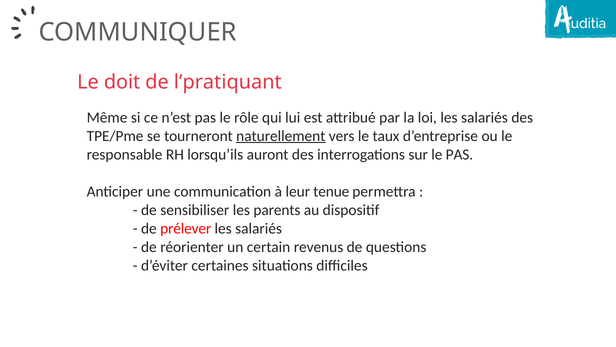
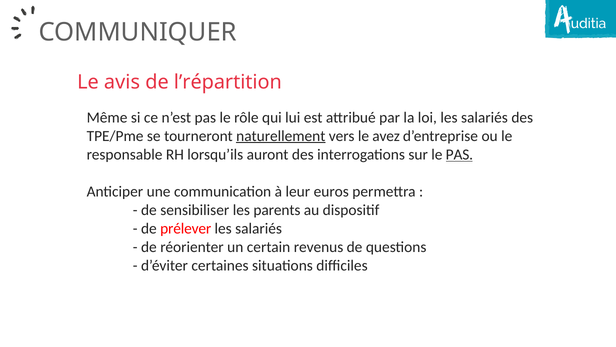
doit: doit -> avis
l’pratiquant: l’pratiquant -> l’répartition
taux: taux -> avez
PAS at (459, 154) underline: none -> present
tenue: tenue -> euros
